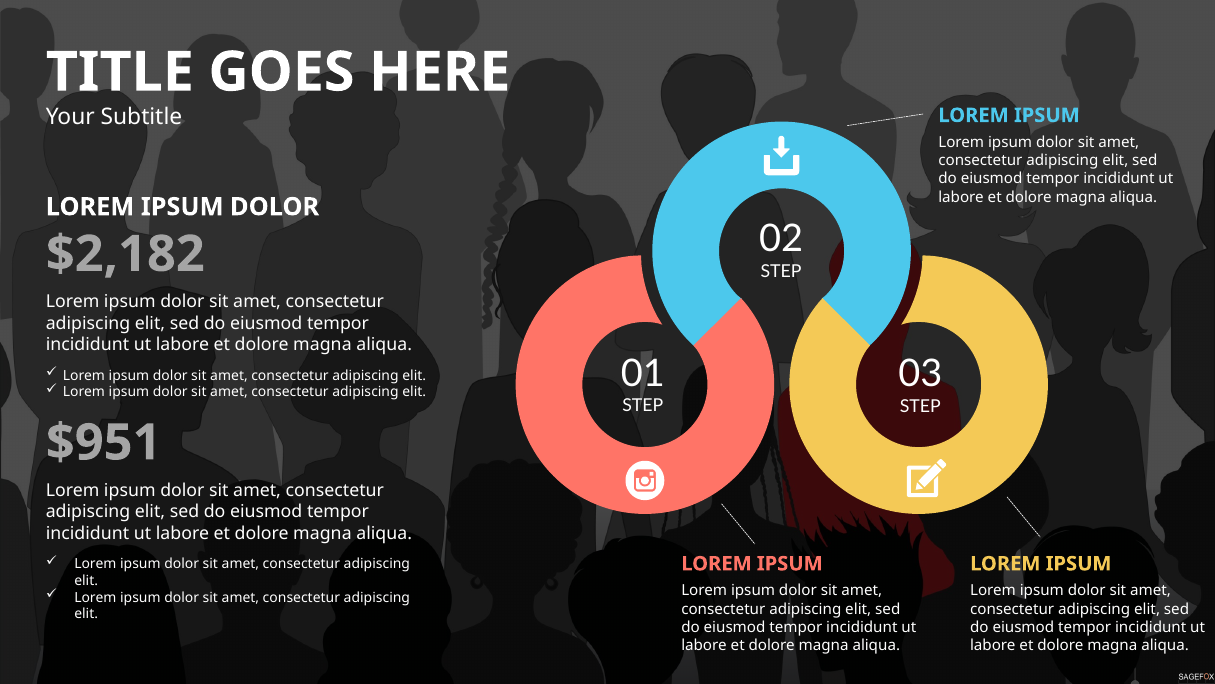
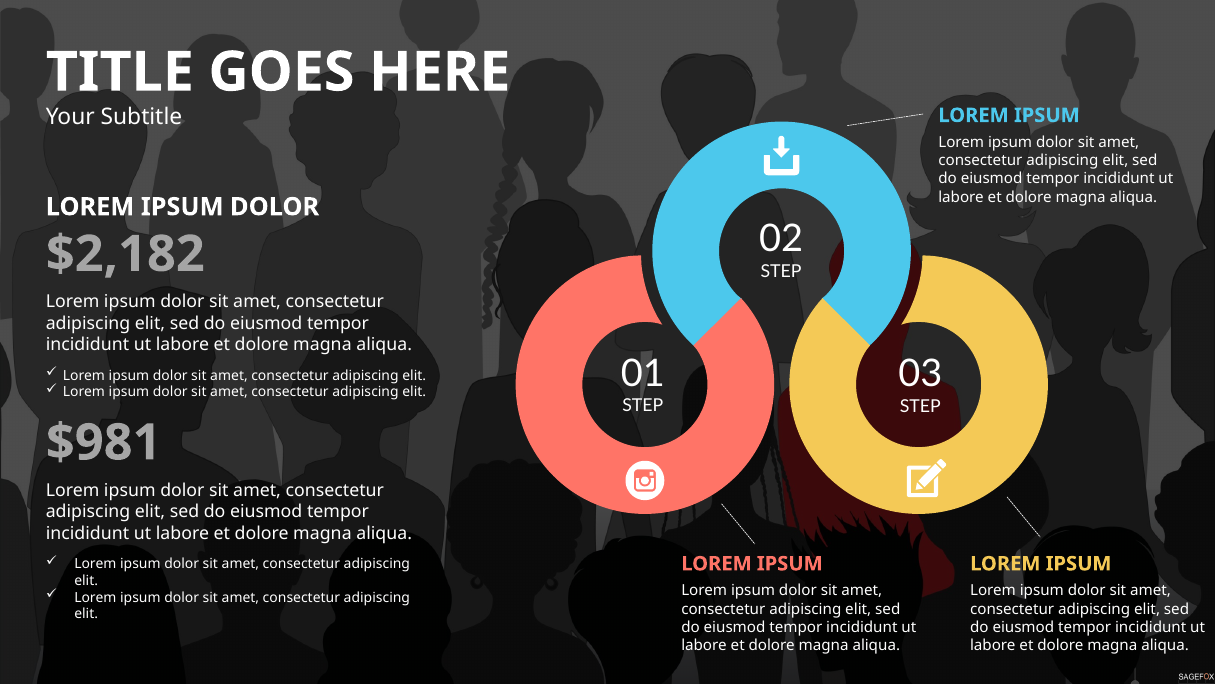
$951: $951 -> $981
